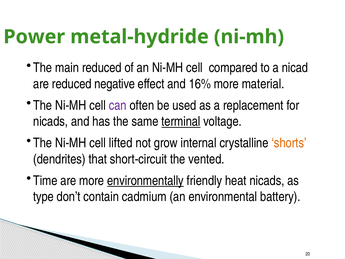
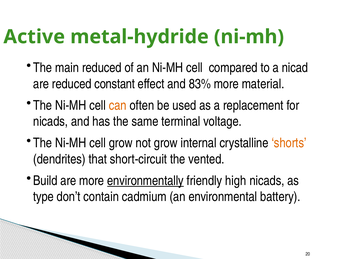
Power: Power -> Active
negative: negative -> constant
16%: 16% -> 83%
can colour: purple -> orange
terminal underline: present -> none
cell lifted: lifted -> grow
Time: Time -> Build
heat: heat -> high
